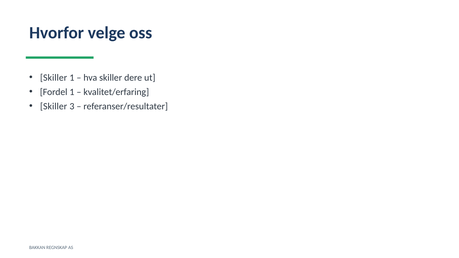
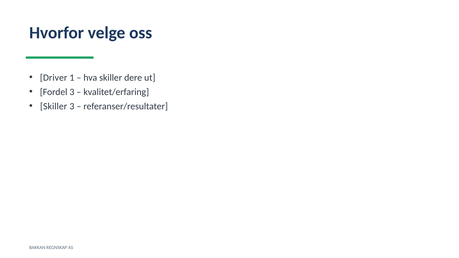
Skiller at (54, 78): Skiller -> Driver
Fordel 1: 1 -> 3
